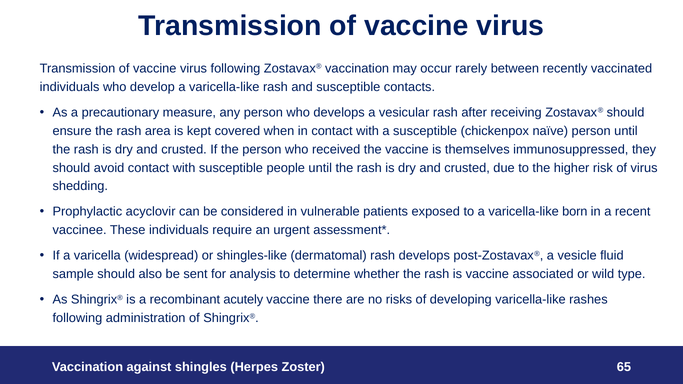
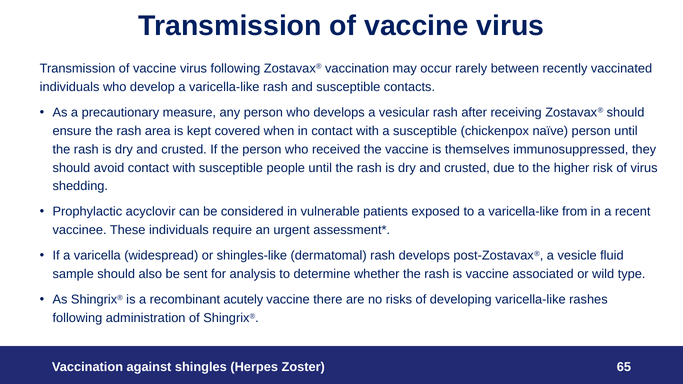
born: born -> from
